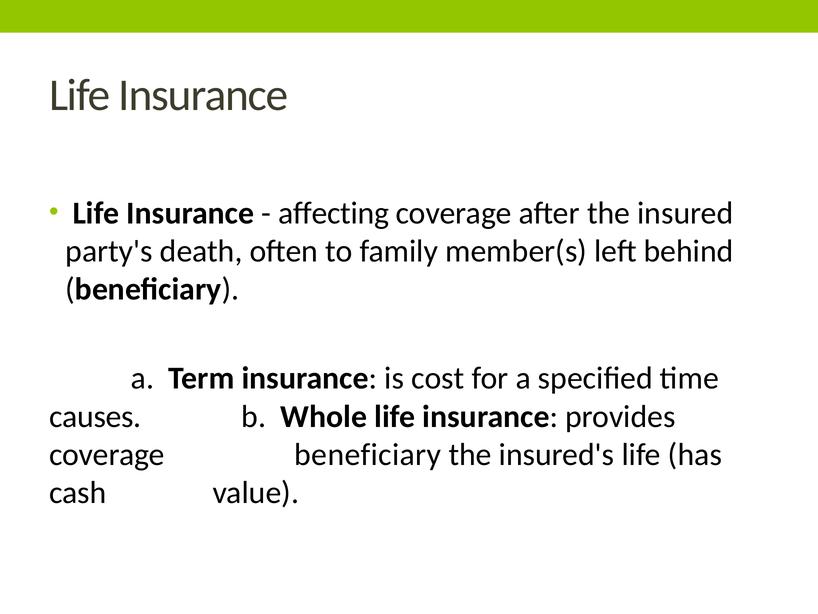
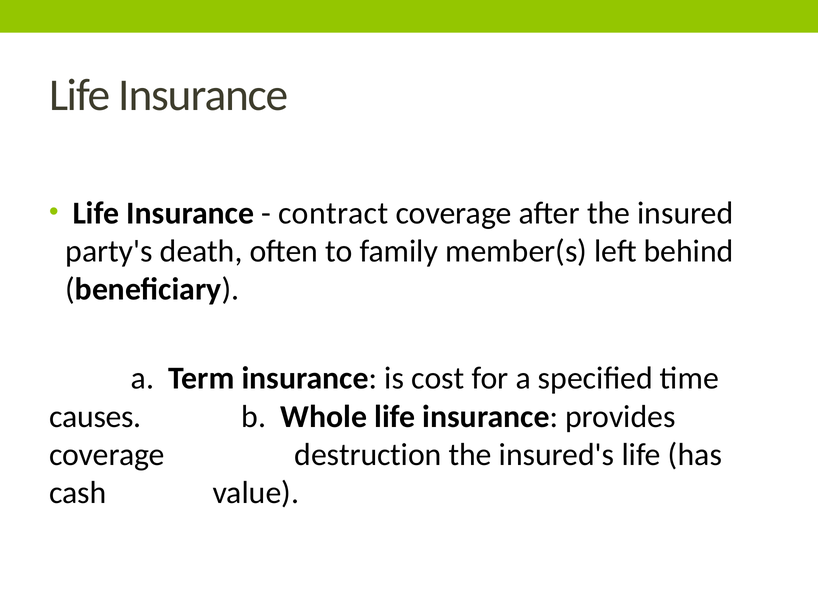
affecting: affecting -> contract
coverage beneficiary: beneficiary -> destruction
